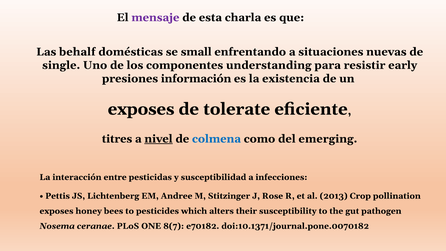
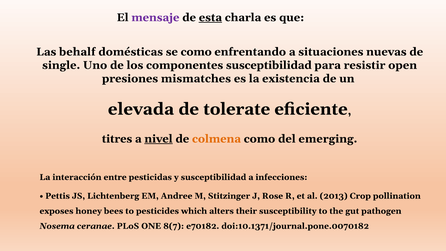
esta underline: none -> present
se small: small -> como
componentes understanding: understanding -> susceptibilidad
early: early -> open
información: información -> mismatches
exposes at (141, 109): exposes -> elevada
colmena colour: blue -> orange
